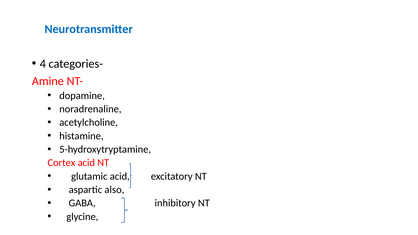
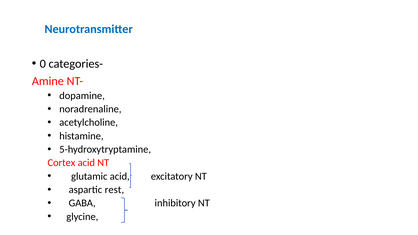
4: 4 -> 0
also: also -> rest
